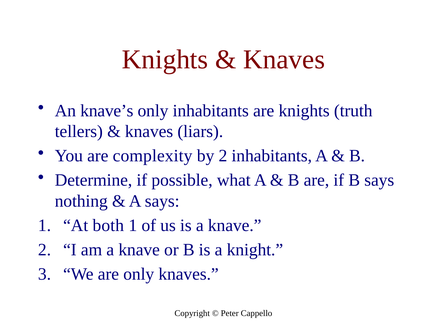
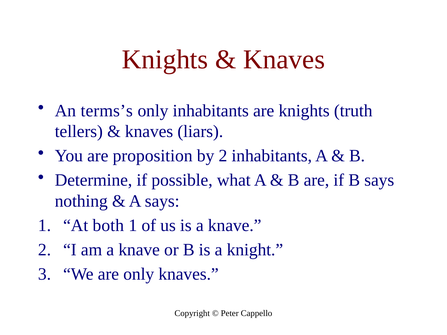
knave’s: knave’s -> terms’s
complexity: complexity -> proposition
